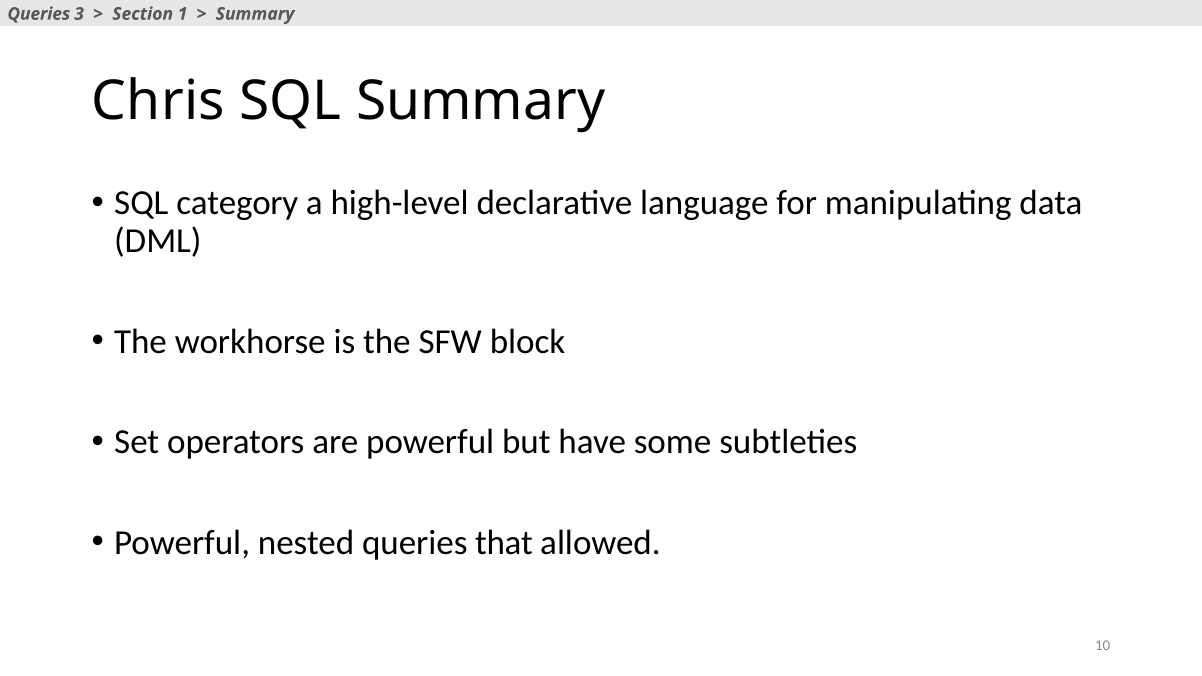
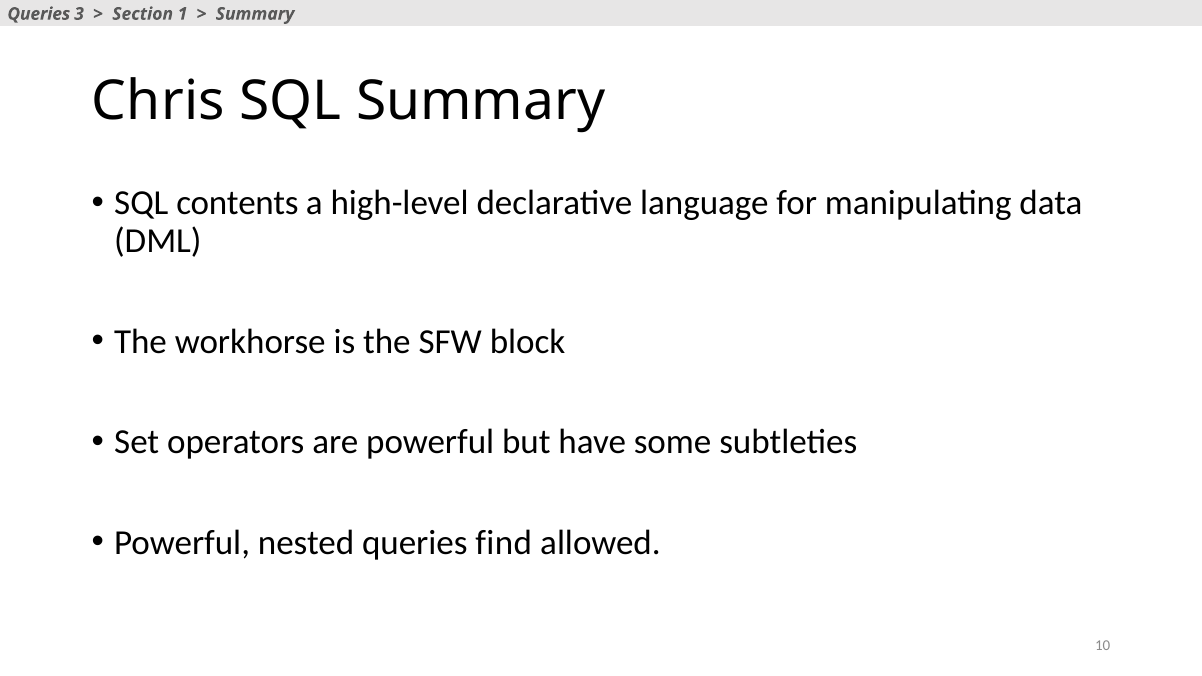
category: category -> contents
that: that -> find
